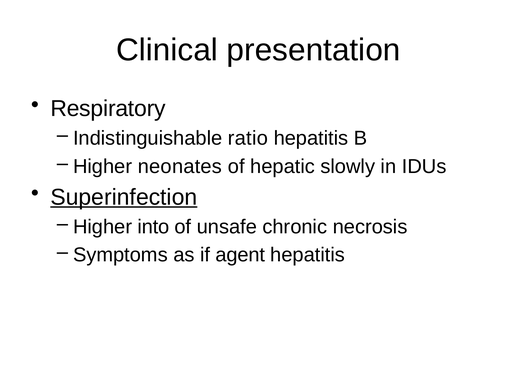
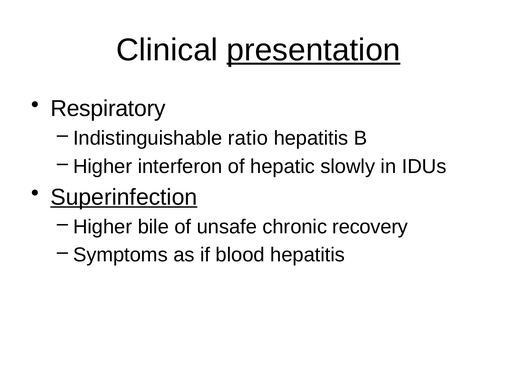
presentation underline: none -> present
neonates: neonates -> interferon
into: into -> bile
necrosis: necrosis -> recovery
agent: agent -> blood
